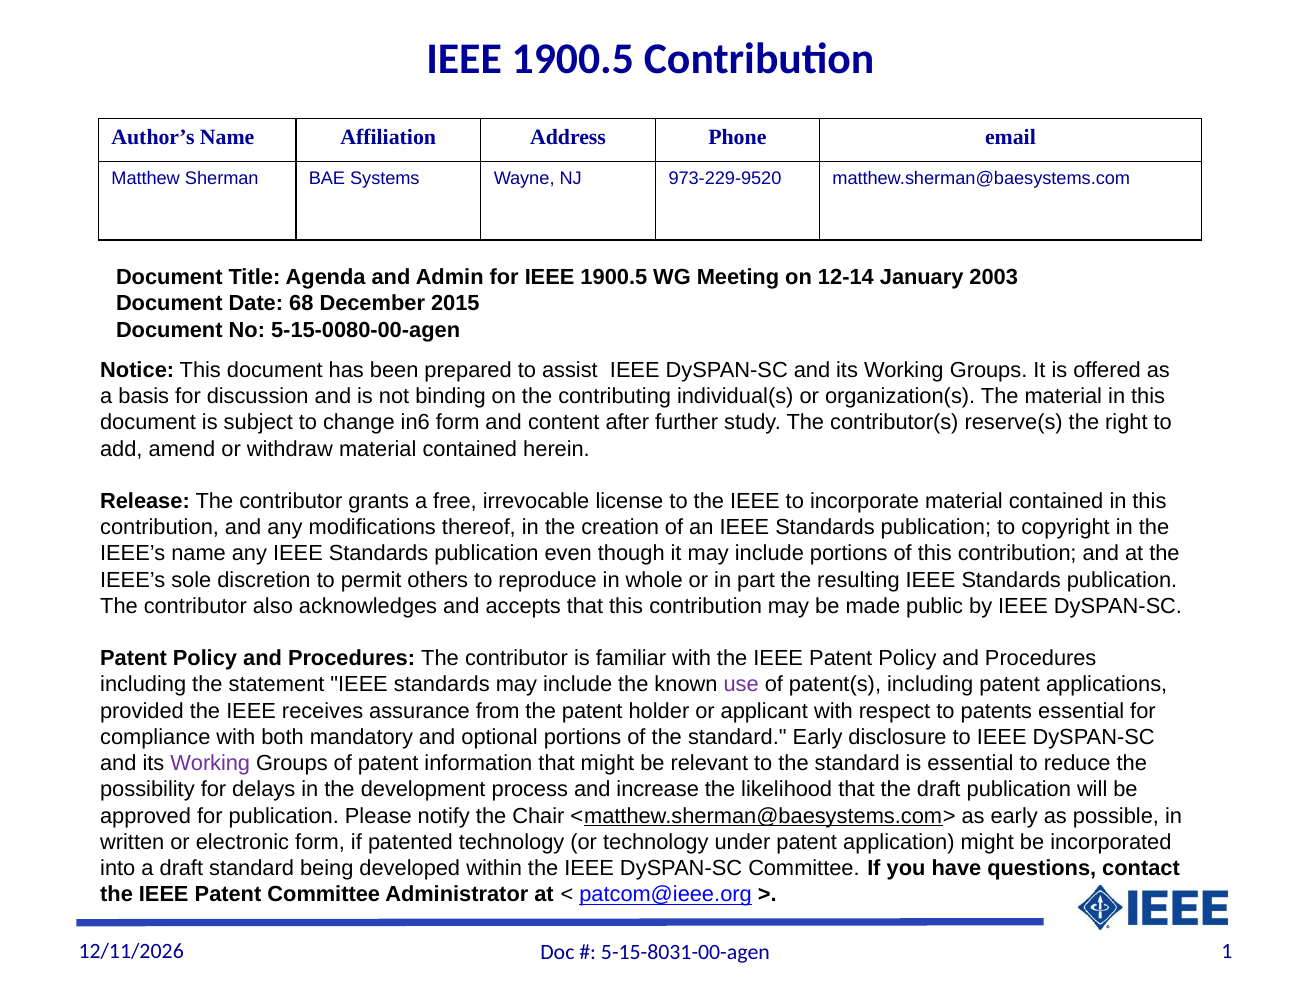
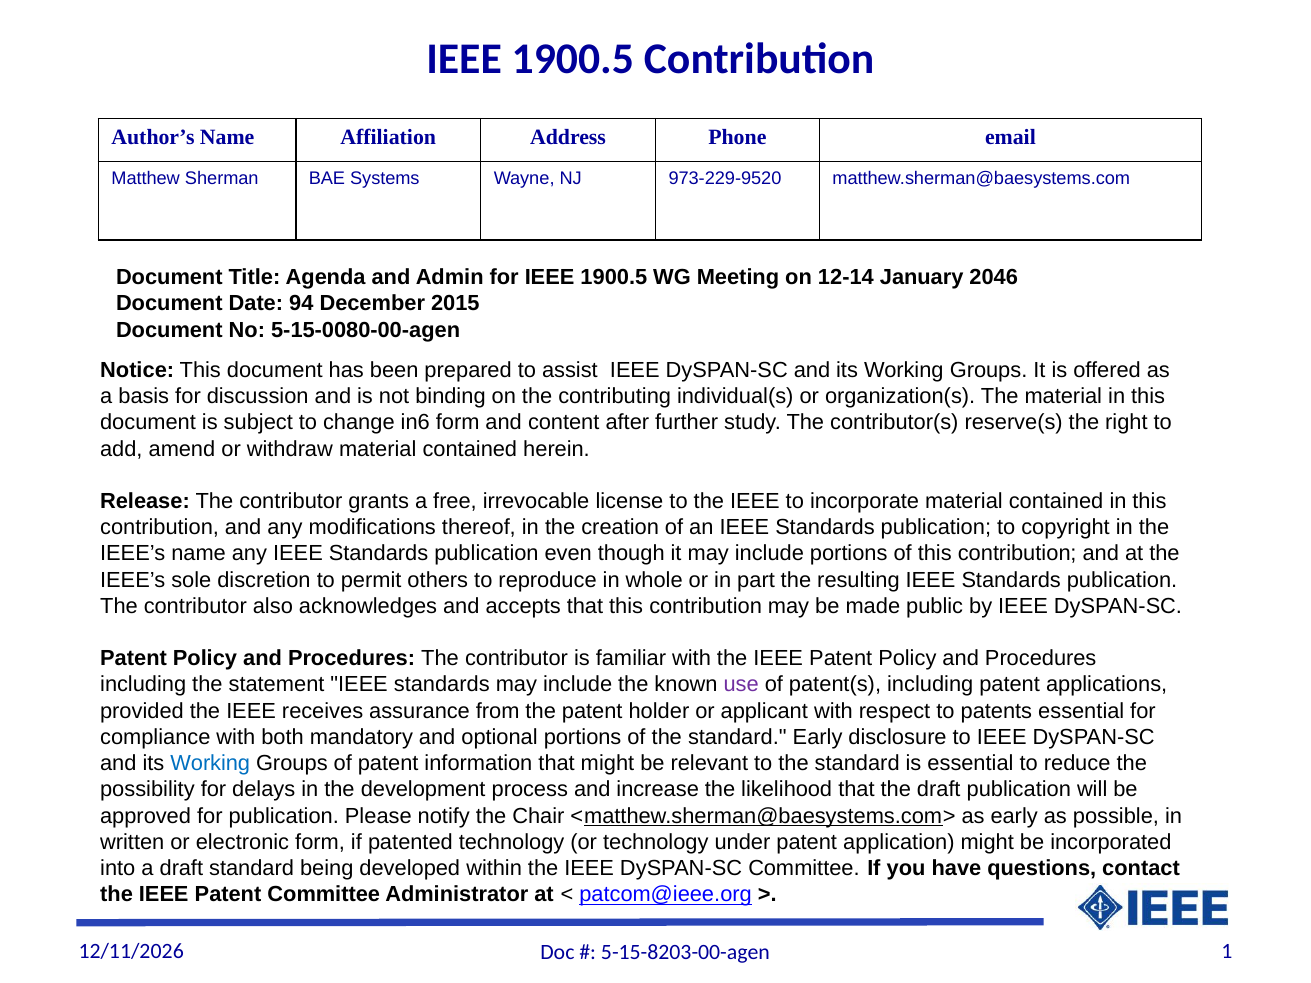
2003: 2003 -> 2046
68: 68 -> 94
Working at (210, 764) colour: purple -> blue
5-15-8031-00-agen: 5-15-8031-00-agen -> 5-15-8203-00-agen
